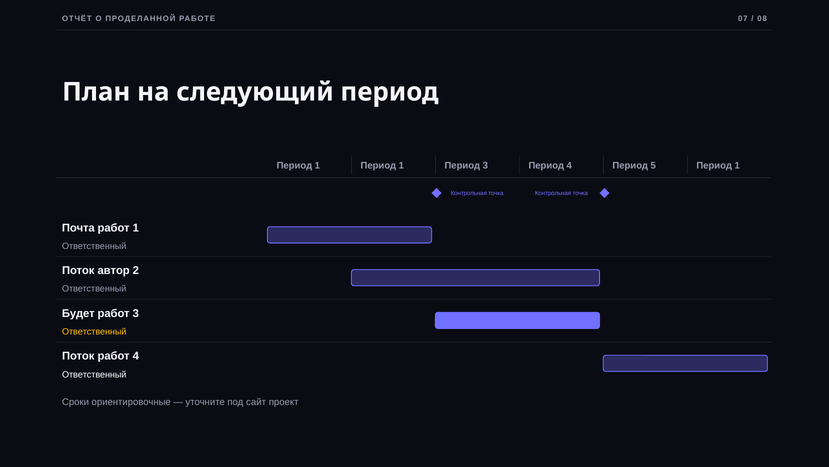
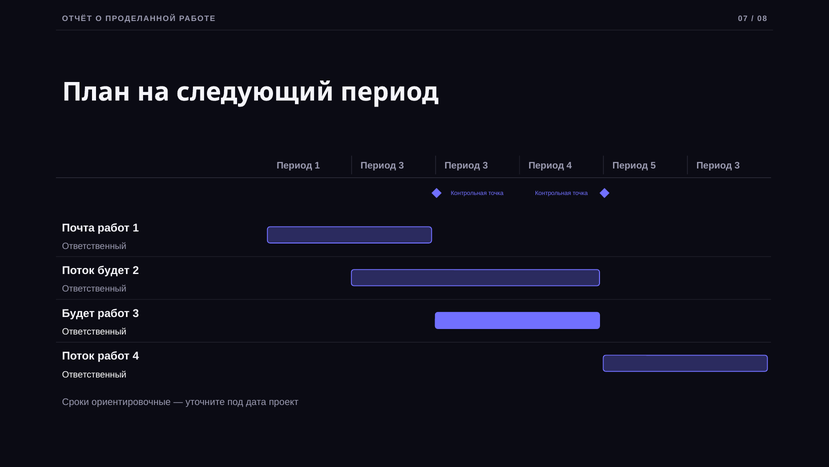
1 Период 1: 1 -> 3
5 Период 1: 1 -> 3
Поток автор: автор -> будет
Ответственный at (94, 331) colour: yellow -> white
сайт: сайт -> дата
